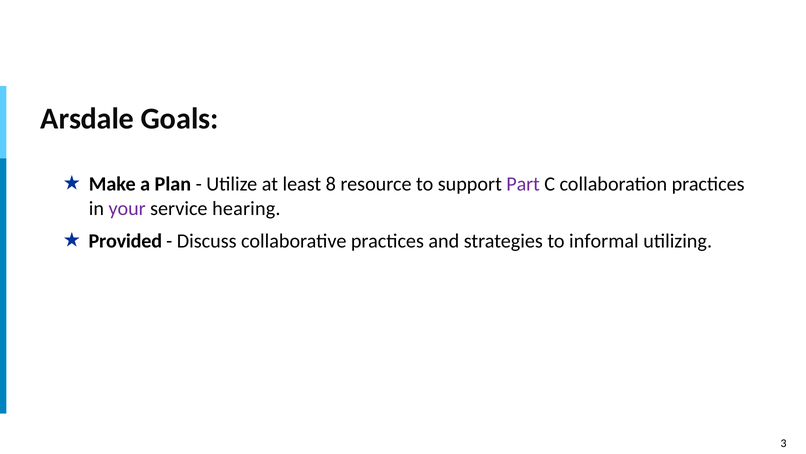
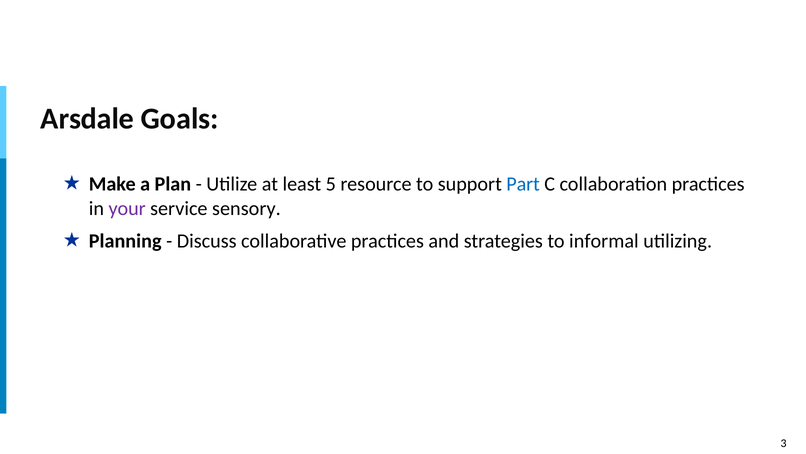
8: 8 -> 5
Part colour: purple -> blue
hearing: hearing -> sensory
Provided: Provided -> Planning
